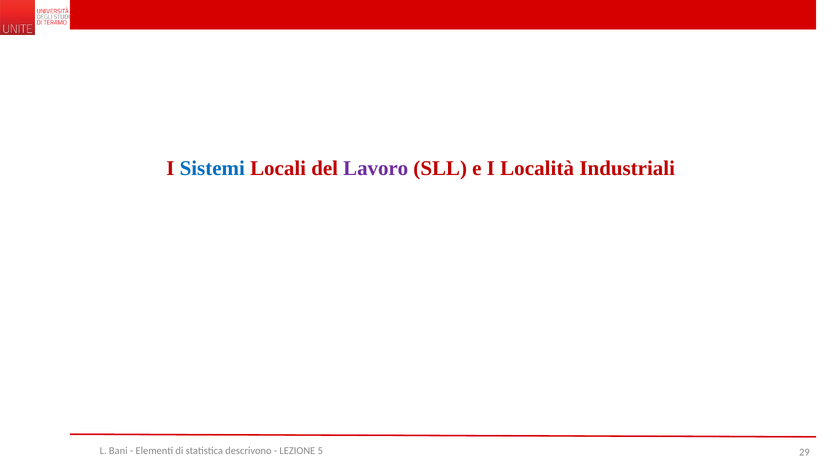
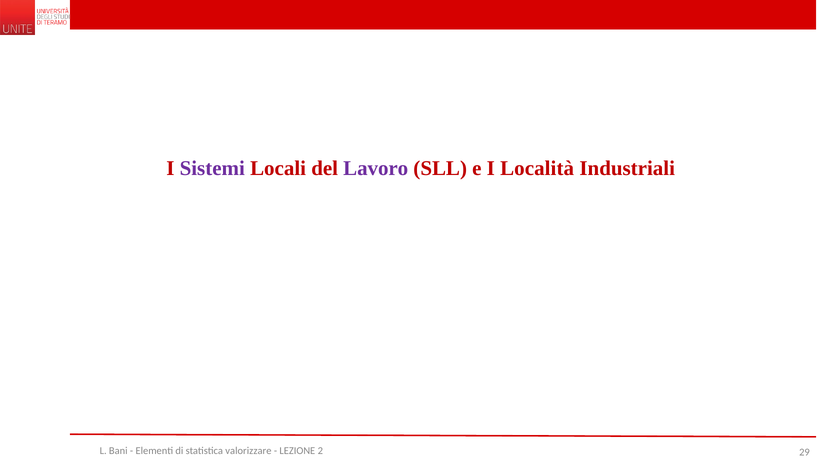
Sistemi colour: blue -> purple
descrivono: descrivono -> valorizzare
5: 5 -> 2
